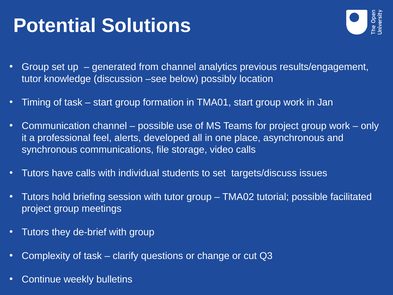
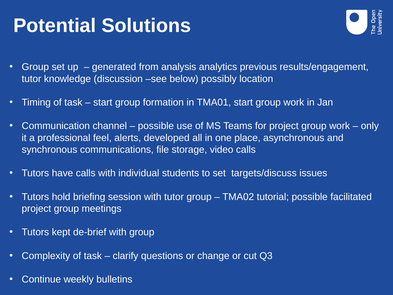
from channel: channel -> analysis
they: they -> kept
